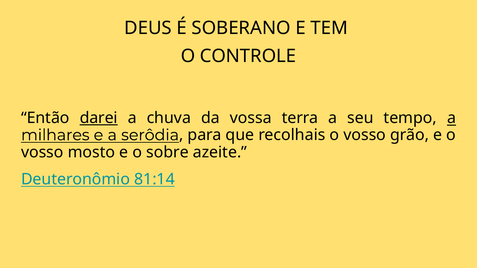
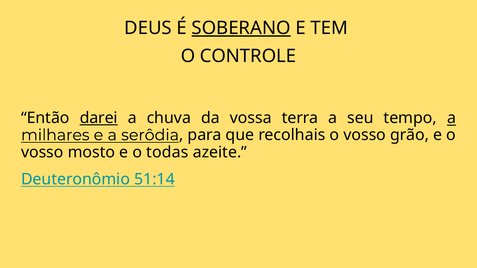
SOBERANO underline: none -> present
sobre: sobre -> todas
81:14: 81:14 -> 51:14
